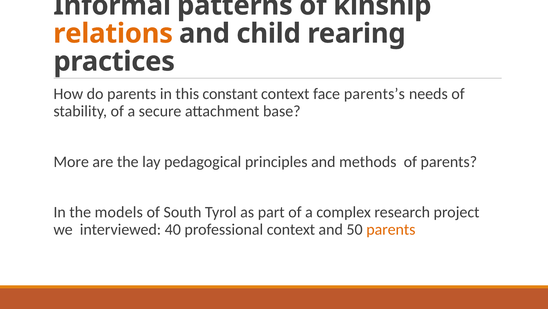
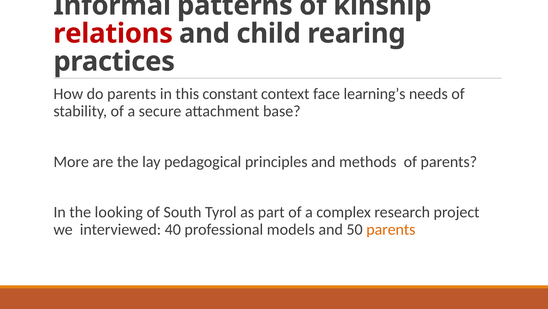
relations colour: orange -> red
parents’s: parents’s -> learning’s
models: models -> looking
professional context: context -> models
